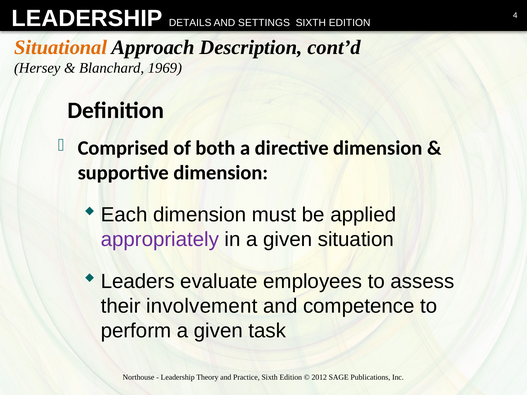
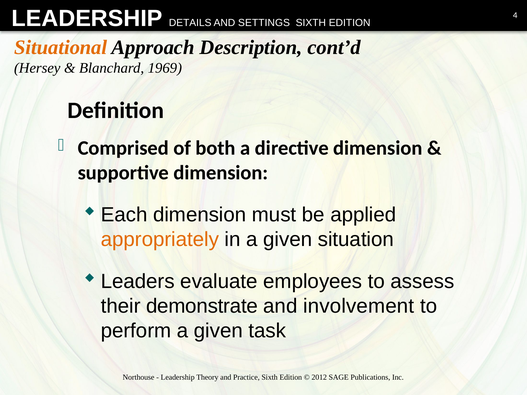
appropriately colour: purple -> orange
involvement: involvement -> demonstrate
competence: competence -> involvement
